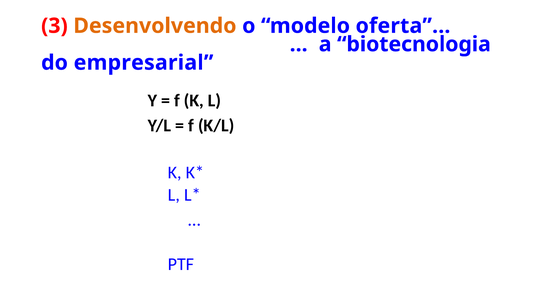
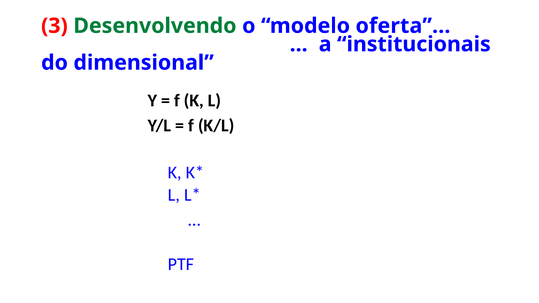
Desenvolvendo colour: orange -> green
biotecnologia: biotecnologia -> institucionais
empresarial: empresarial -> dimensional
